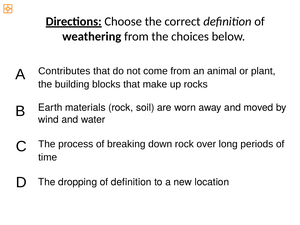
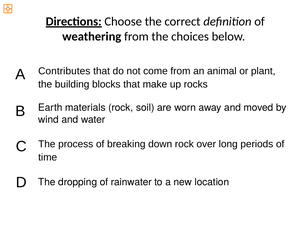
of definition: definition -> rainwater
